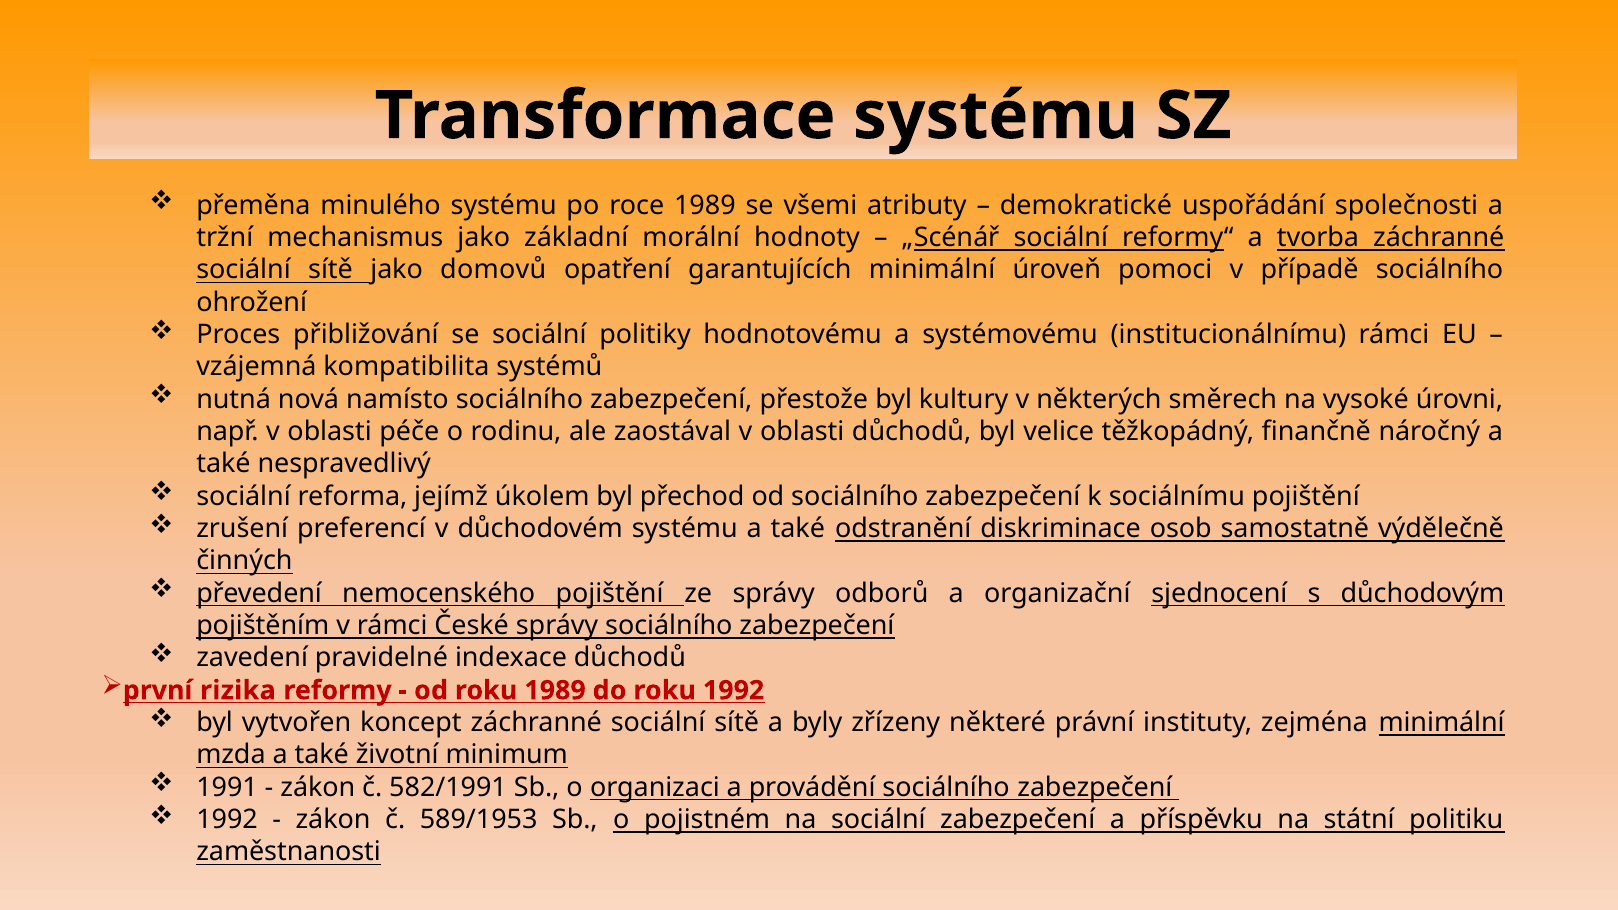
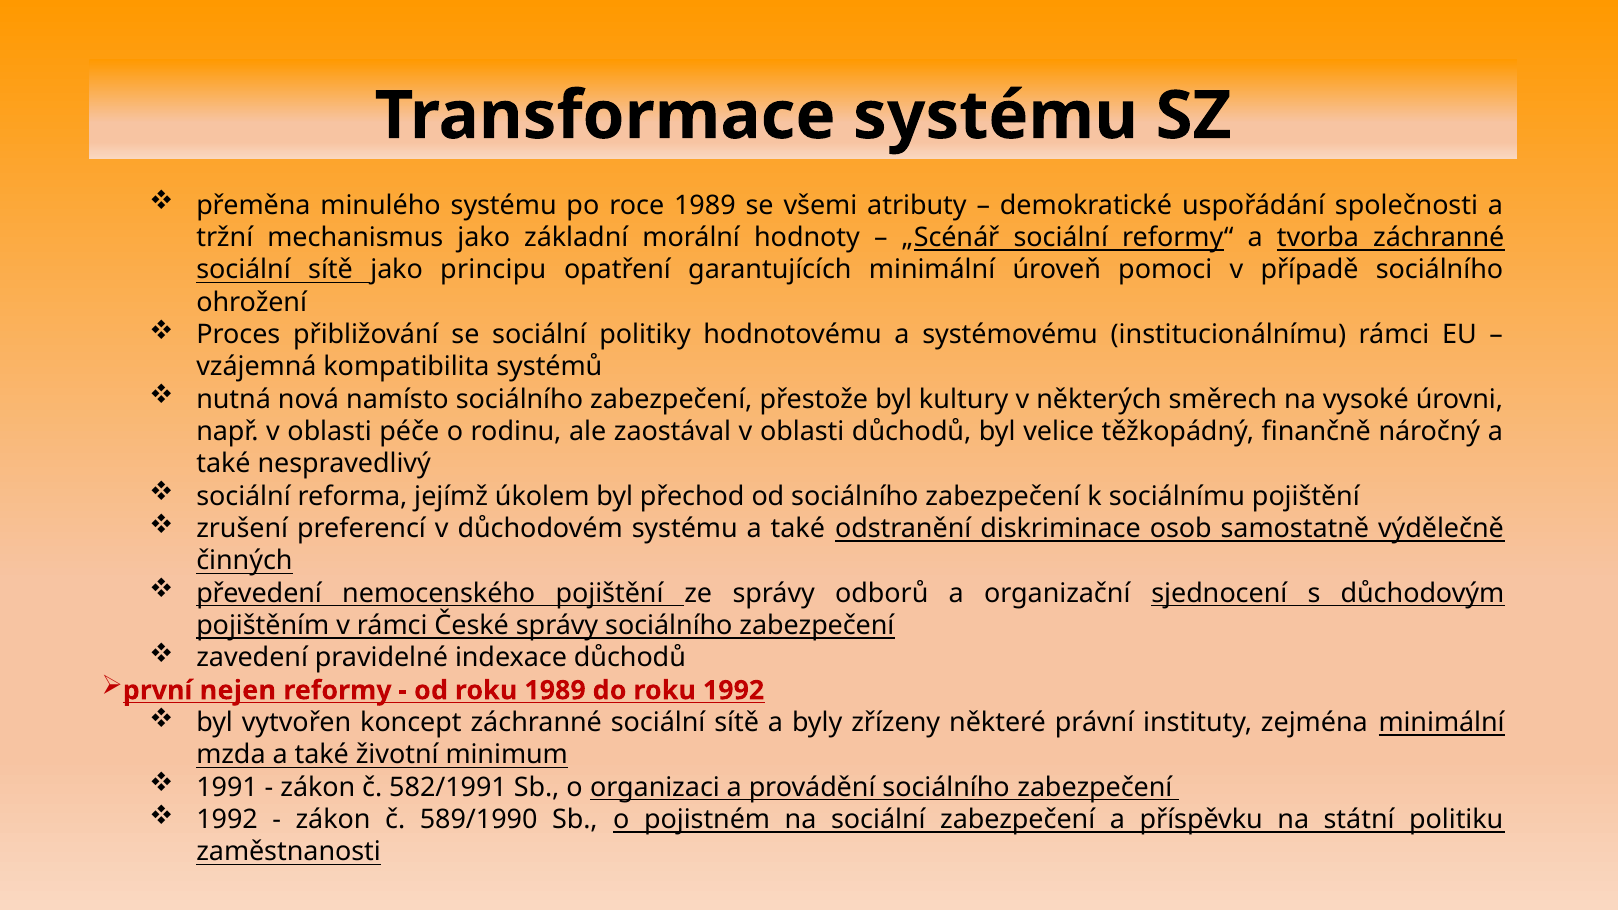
domovů: domovů -> principu
rizika: rizika -> nejen
589/1953: 589/1953 -> 589/1990
